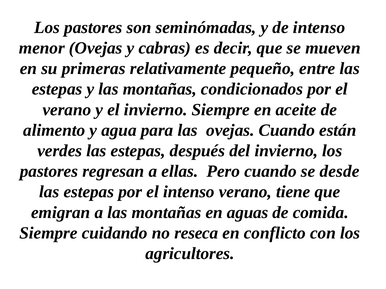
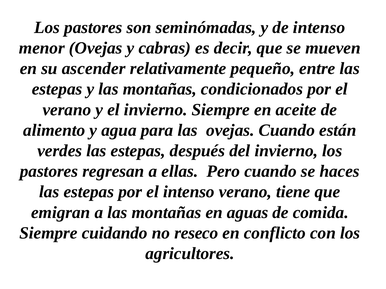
primeras: primeras -> ascender
desde: desde -> haces
reseca: reseca -> reseco
